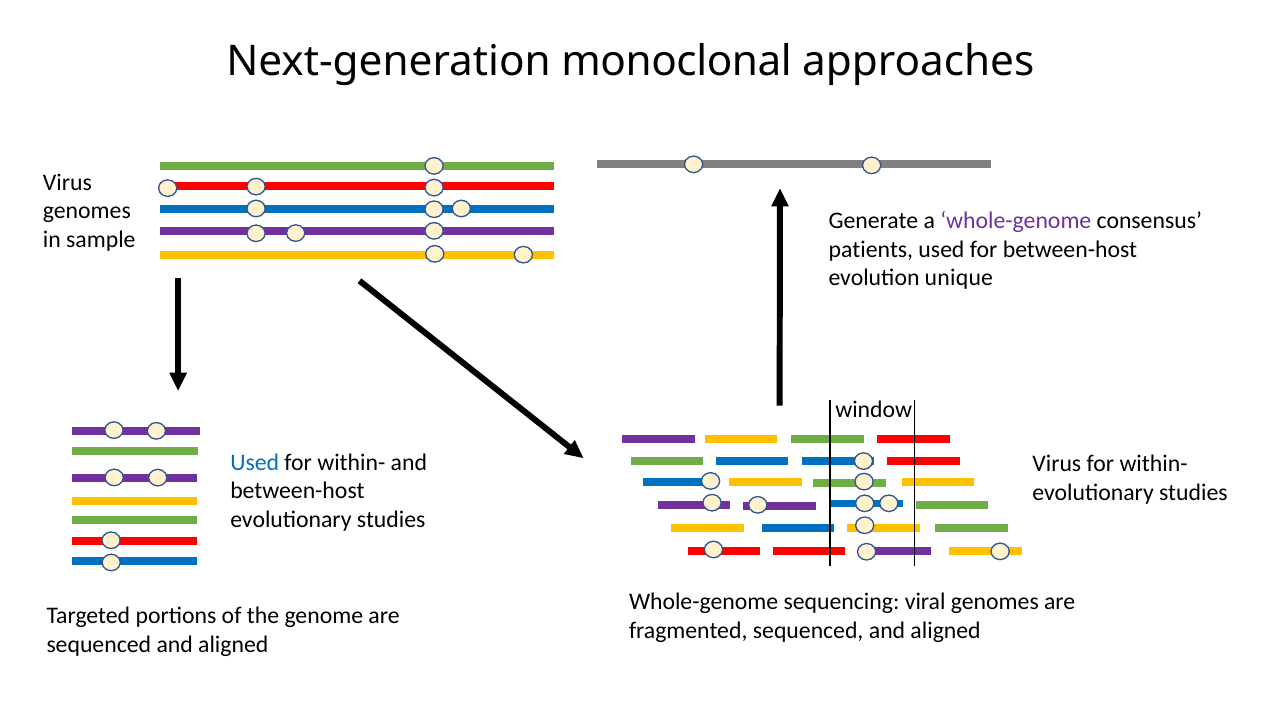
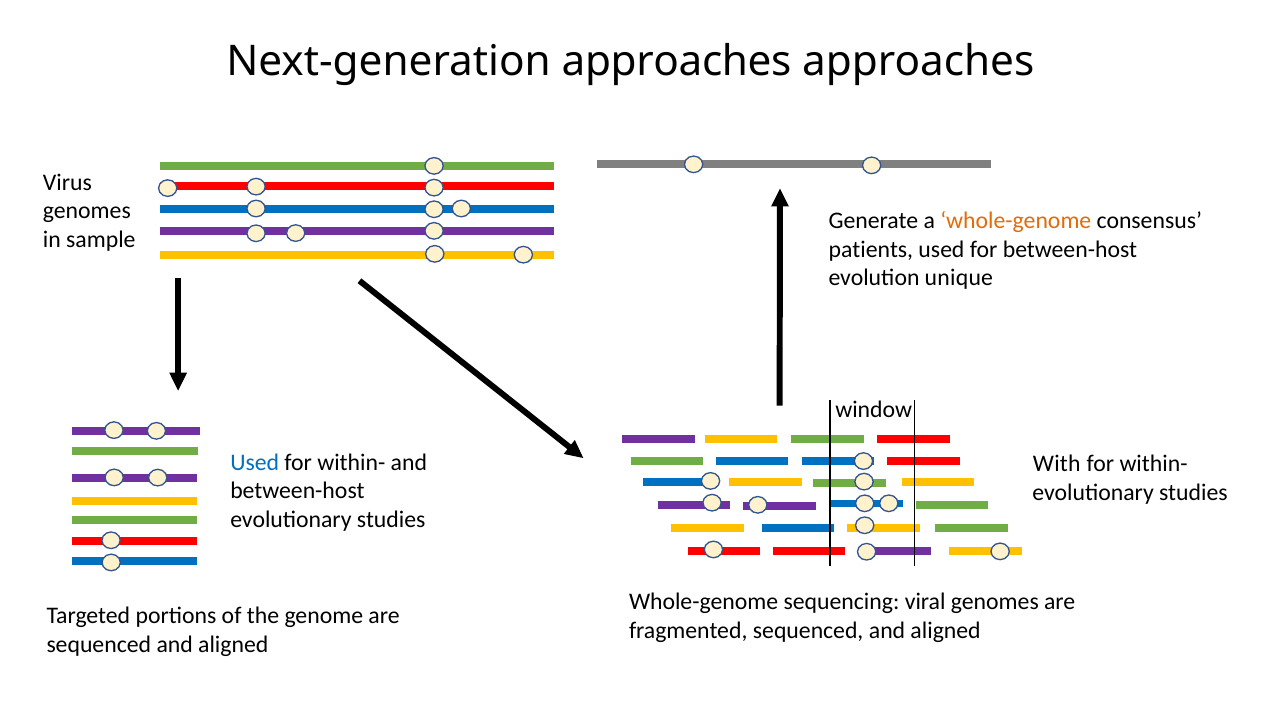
Next-generation monoclonal: monoclonal -> approaches
whole-genome at (1016, 221) colour: purple -> orange
Virus at (1057, 464): Virus -> With
